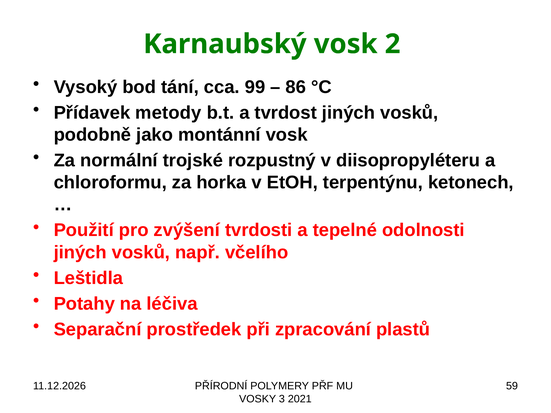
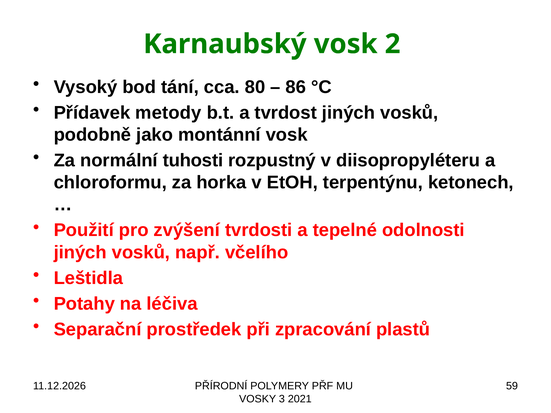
99: 99 -> 80
trojské: trojské -> tuhosti
